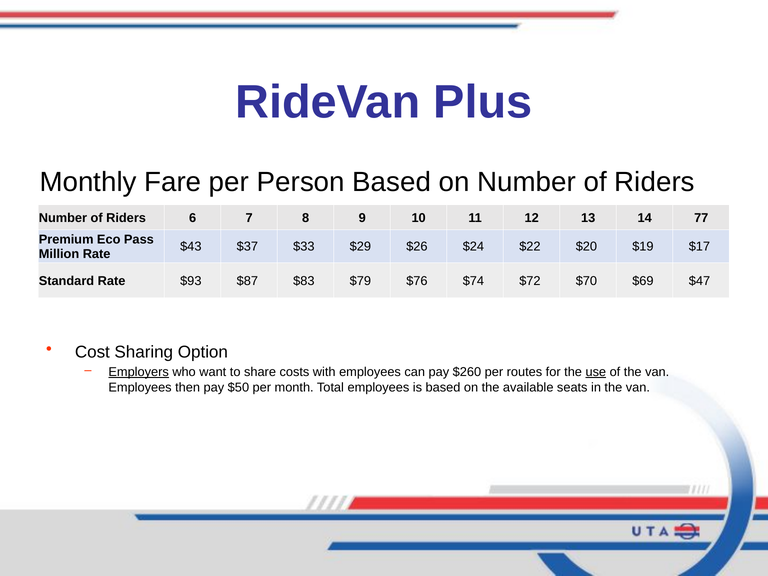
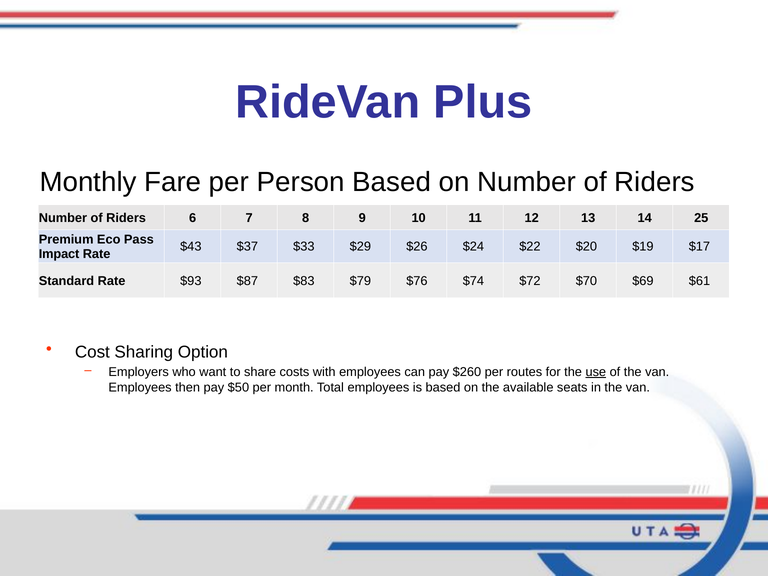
77: 77 -> 25
Million: Million -> Impact
$47: $47 -> $61
Employers underline: present -> none
